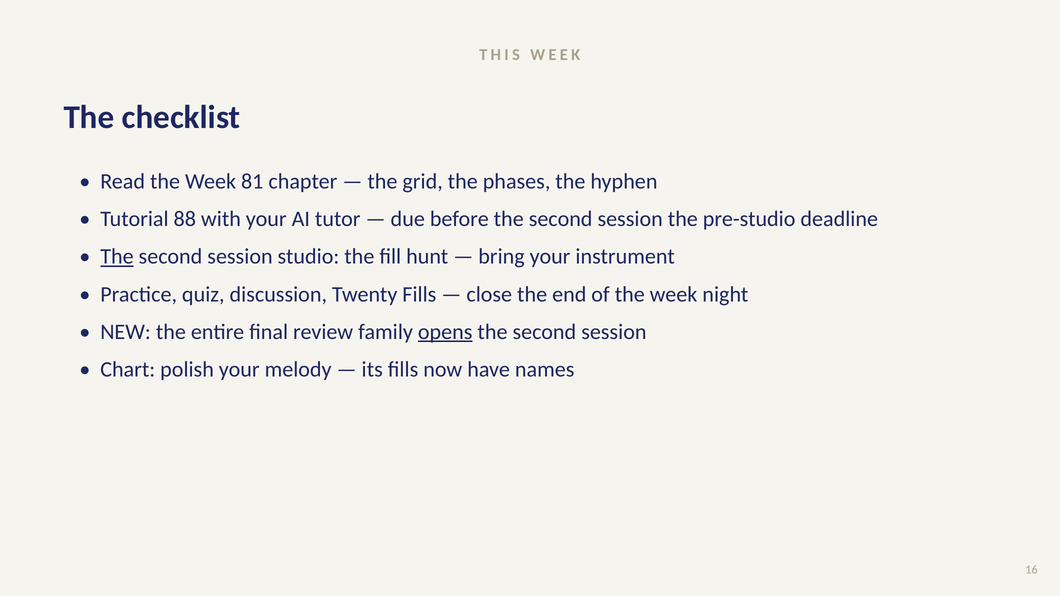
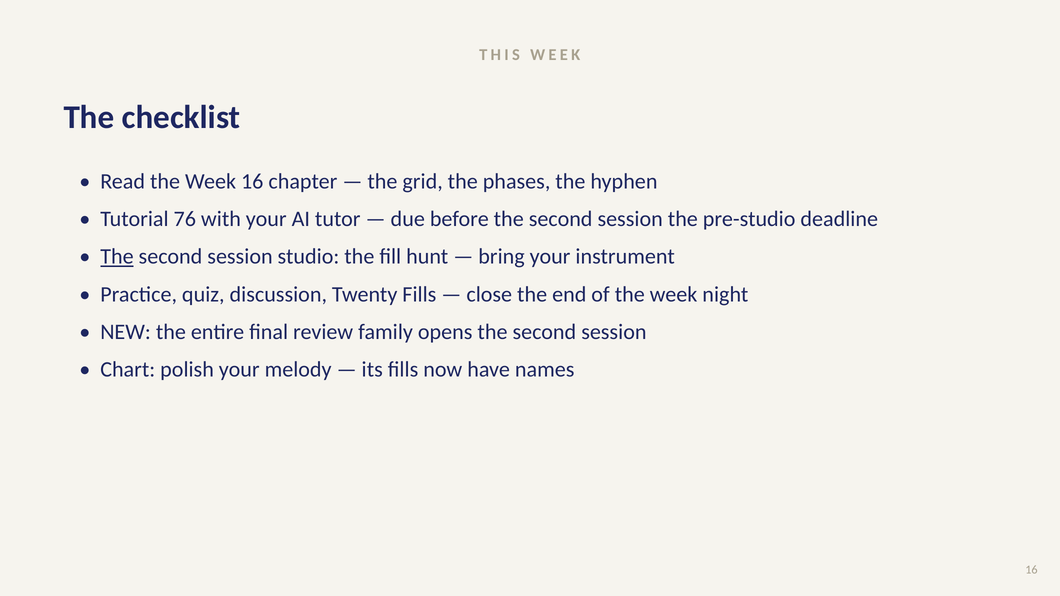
Week 81: 81 -> 16
88: 88 -> 76
opens underline: present -> none
